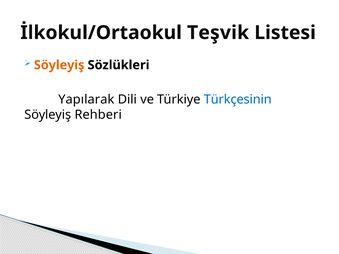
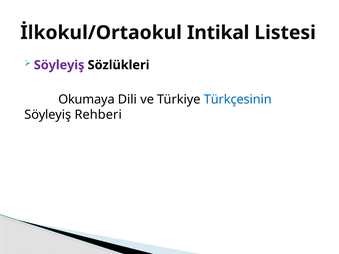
Teşvik: Teşvik -> Intikal
Söyleyiş at (59, 65) colour: orange -> purple
Yapılarak: Yapılarak -> Okumaya
